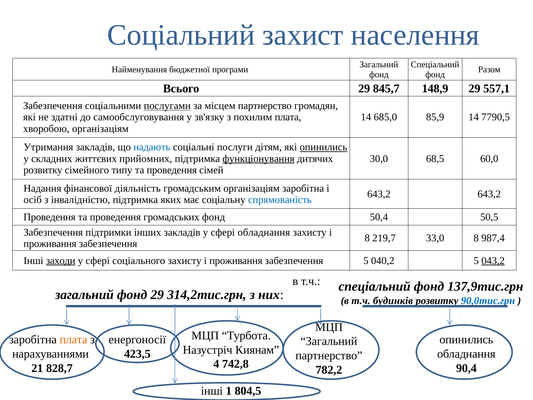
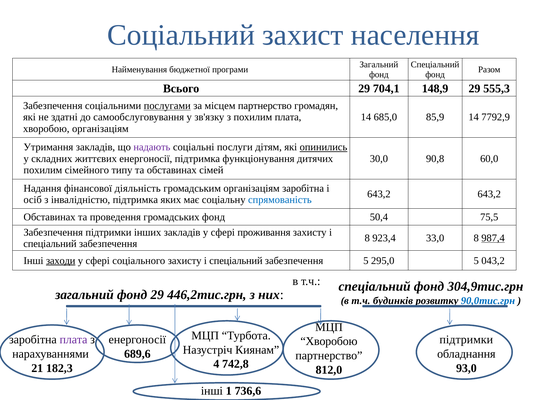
845,7: 845,7 -> 704,1
557,1: 557,1 -> 555,3
7790,5: 7790,5 -> 7792,9
надають colour: blue -> purple
життєвих прийомних: прийомних -> енергоносії
функціонування underline: present -> none
68,5: 68,5 -> 90,8
розвитку at (43, 170): розвитку -> похилим
типу та проведення: проведення -> обставинах
Проведення at (50, 217): Проведення -> Обставинах
50,5: 50,5 -> 75,5
сфері обладнання: обладнання -> проживання
219,7: 219,7 -> 923,4
987,4 underline: none -> present
проживання at (50, 244): проживання -> спеціальний
соціального захисту і проживання: проживання -> спеціальний
040,2: 040,2 -> 295,0
043,2 underline: present -> none
137,9тис.грн: 137,9тис.грн -> 304,9тис.грн
314,2тис.грн: 314,2тис.грн -> 446,2тис.грн
плата at (73, 340) colour: orange -> purple
опинились at (466, 340): опинились -> підтримки
Загальний at (329, 341): Загальний -> Хворобою
423,5: 423,5 -> 689,6
828,7: 828,7 -> 182,3
90,4: 90,4 -> 93,0
782,2: 782,2 -> 812,0
804,5: 804,5 -> 736,6
